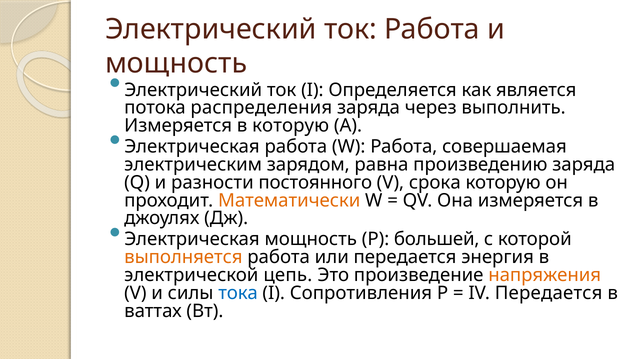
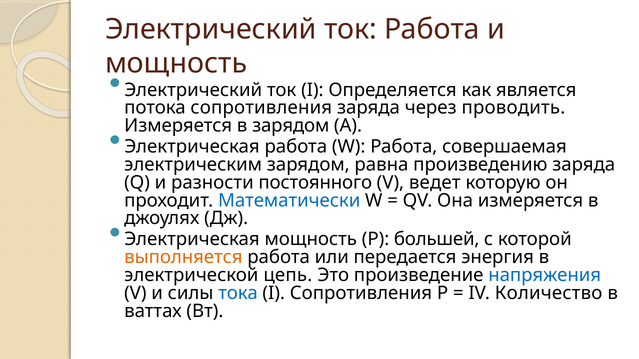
потока распределения: распределения -> сопротивления
выполнить: выполнить -> проводить
в которую: которую -> зарядом
срока: срока -> ведет
Математически colour: orange -> blue
напряжения colour: orange -> blue
IV Передается: Передается -> Количество
